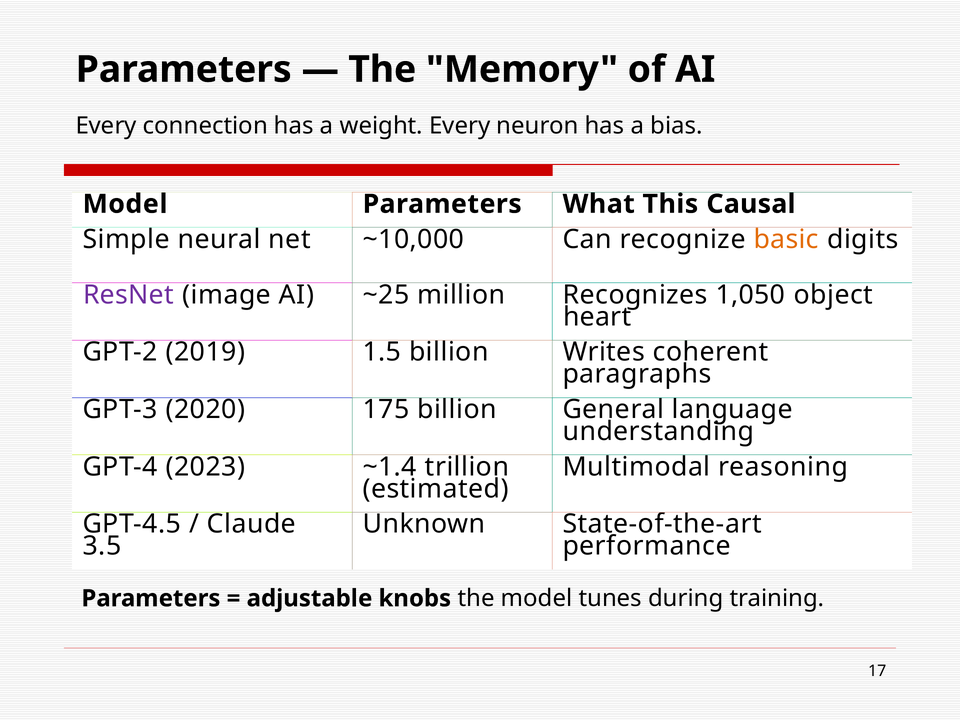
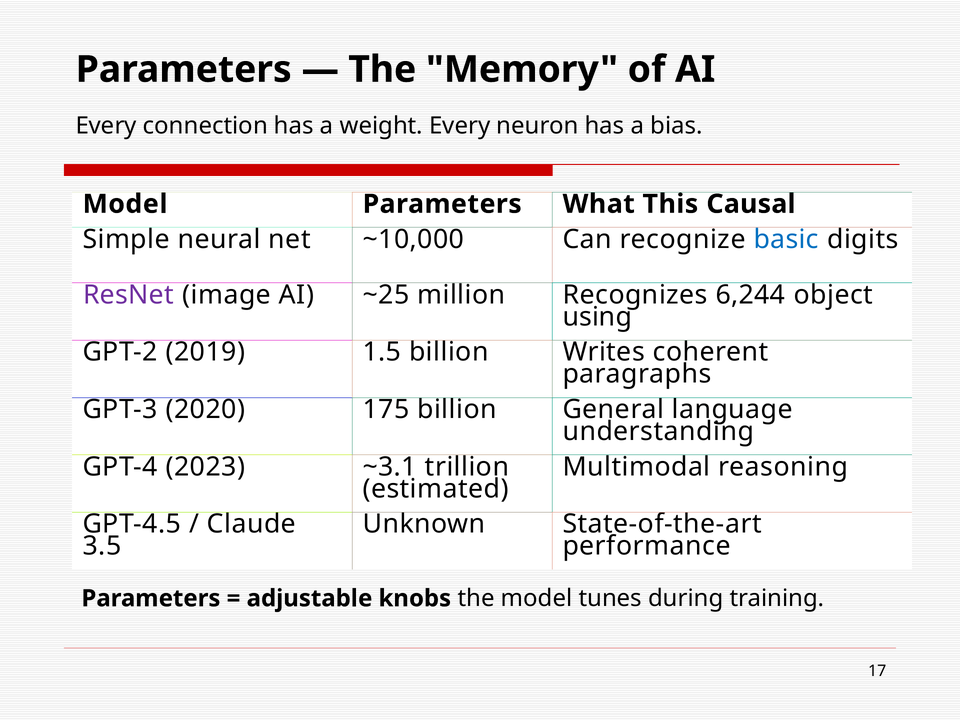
basic colour: orange -> blue
1,050: 1,050 -> 6,244
heart: heart -> using
~1.4: ~1.4 -> ~3.1
